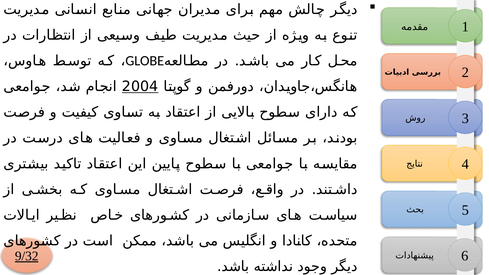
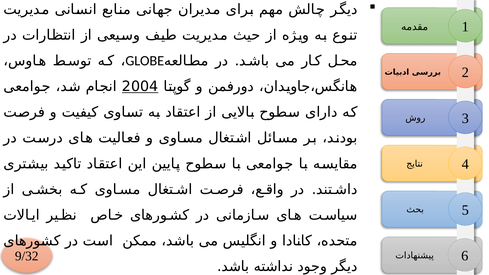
9/32 underline: present -> none
